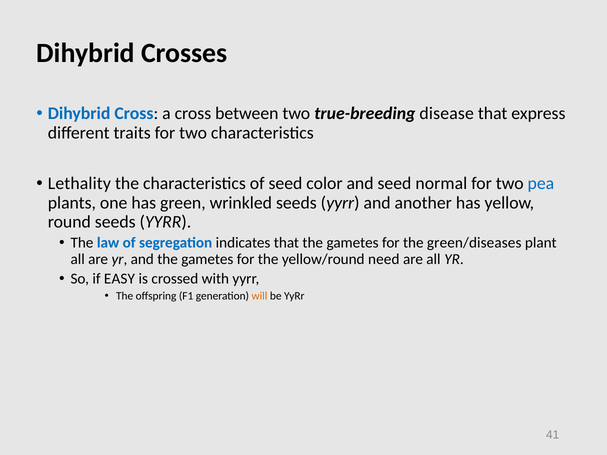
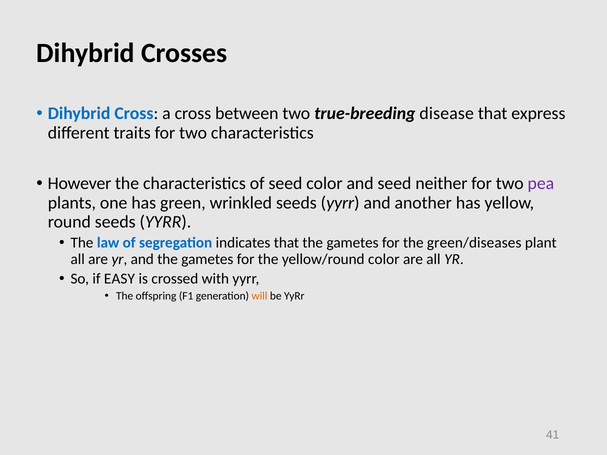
Lethality: Lethality -> However
normal: normal -> neither
pea colour: blue -> purple
yellow/round need: need -> color
